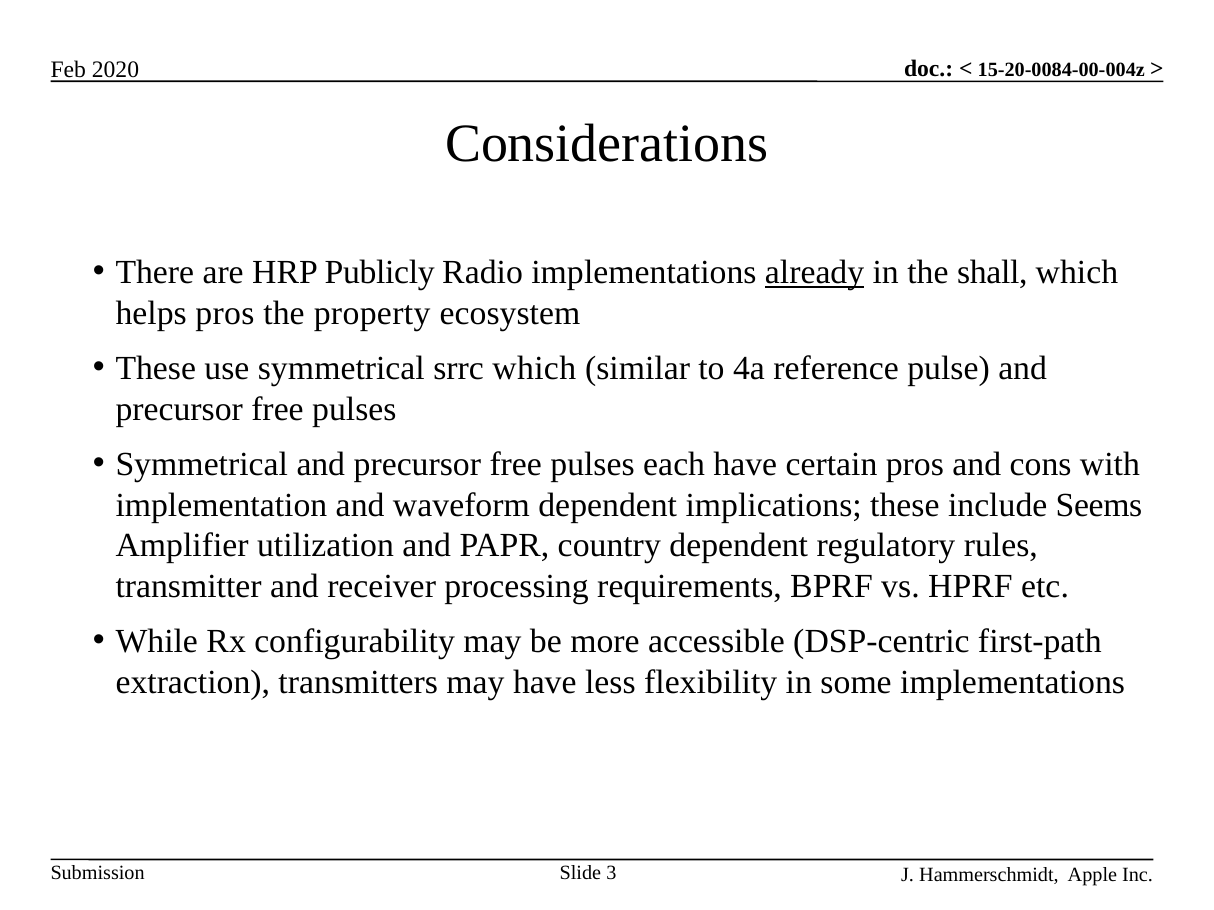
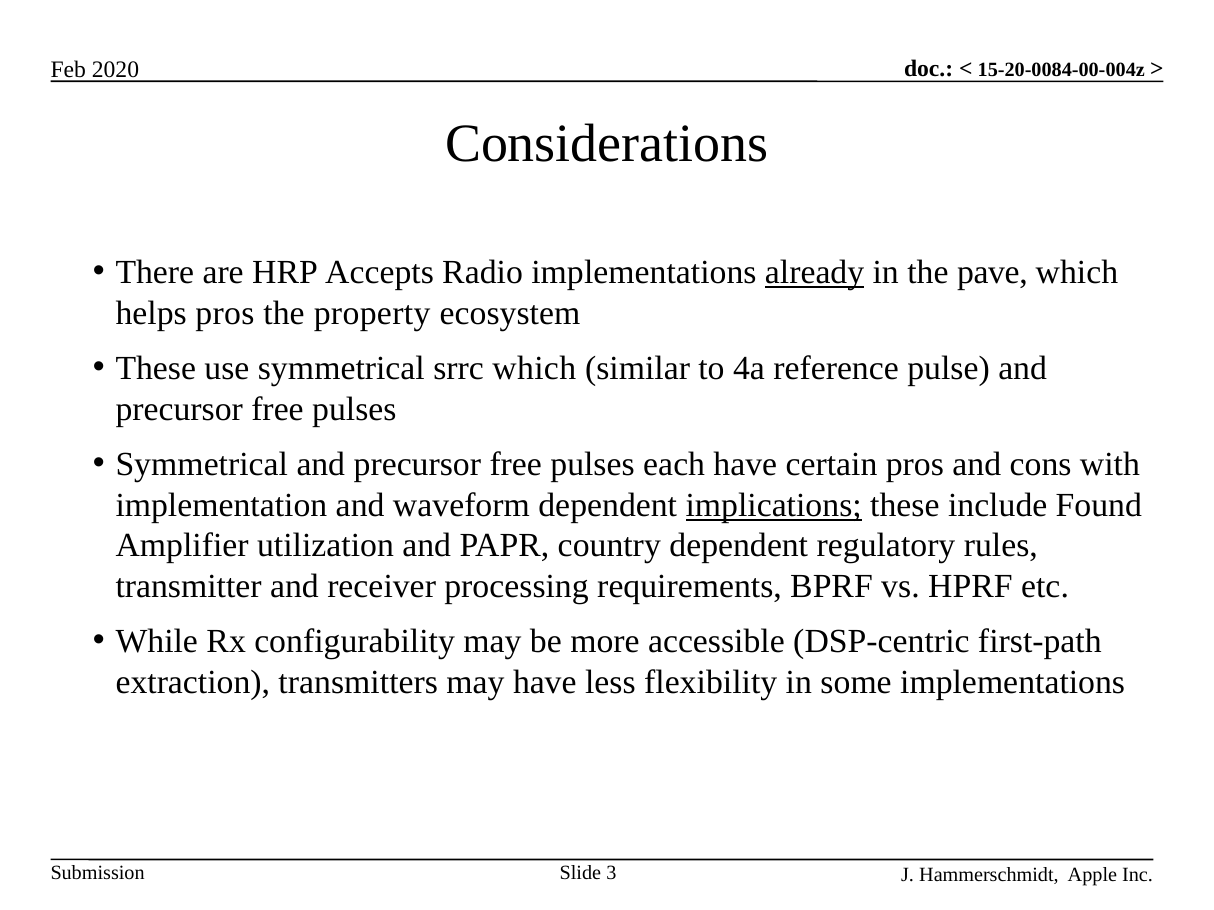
Publicly: Publicly -> Accepts
shall: shall -> pave
implications underline: none -> present
Seems: Seems -> Found
